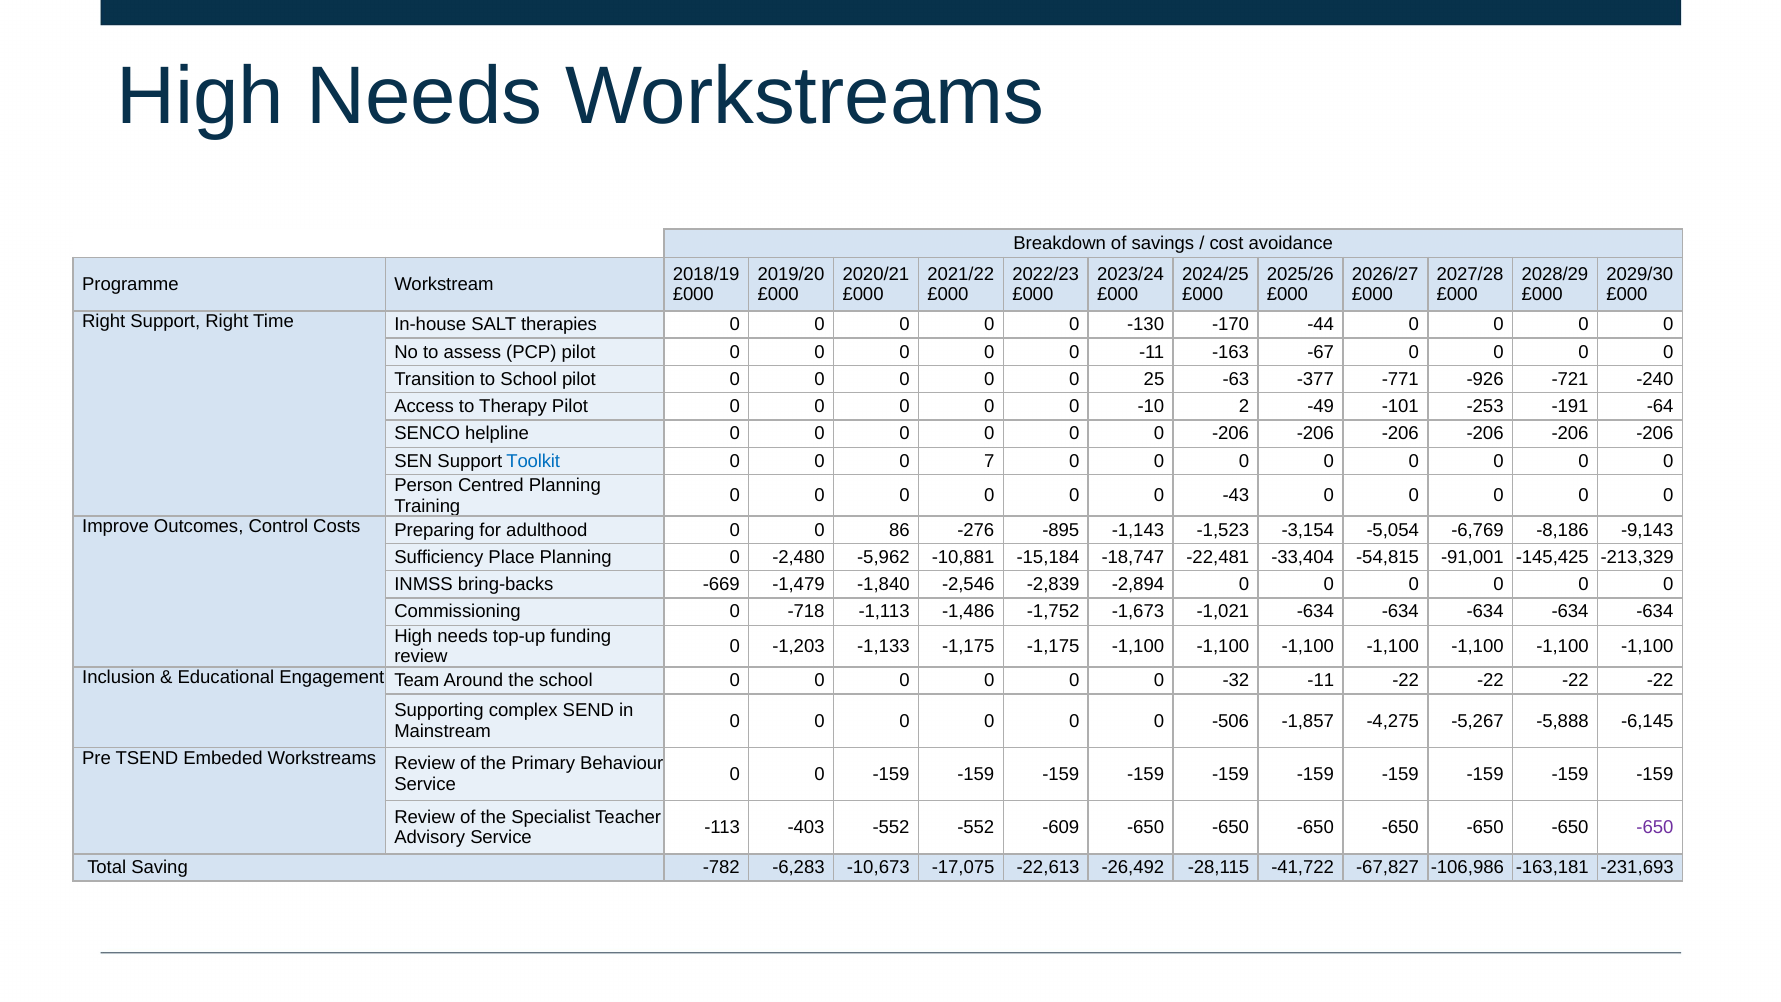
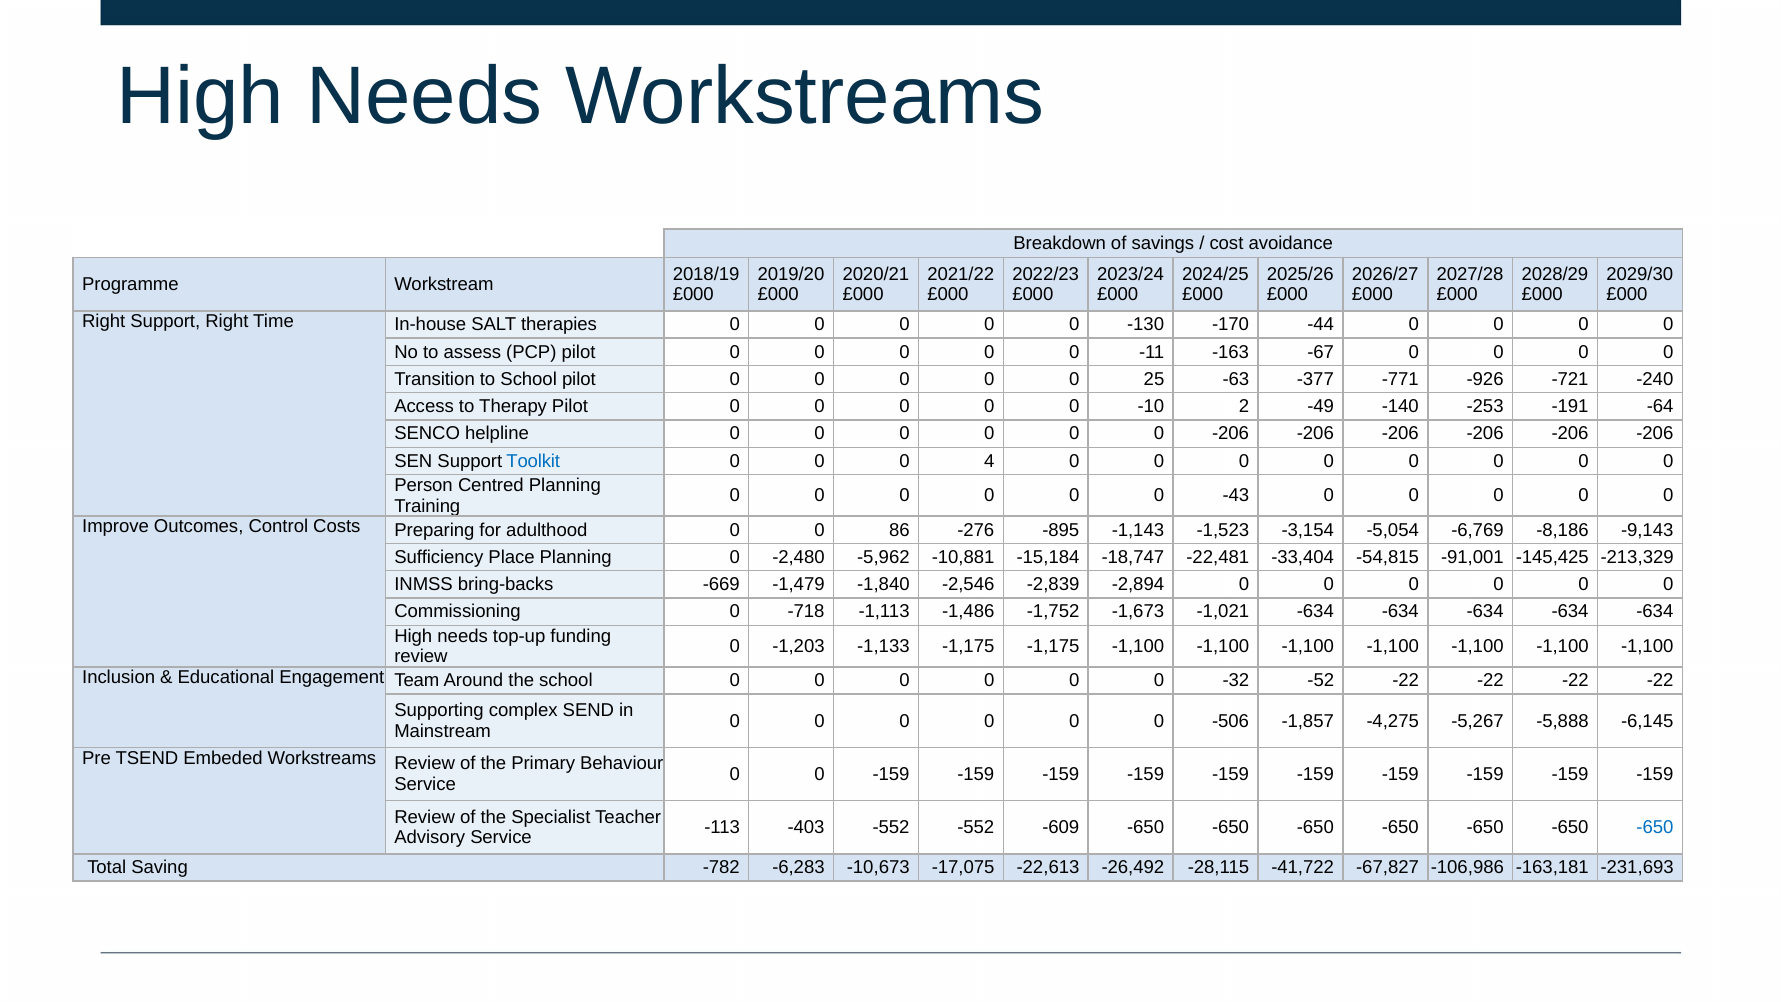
-101: -101 -> -140
7: 7 -> 4
-32 -11: -11 -> -52
-650 at (1655, 827) colour: purple -> blue
